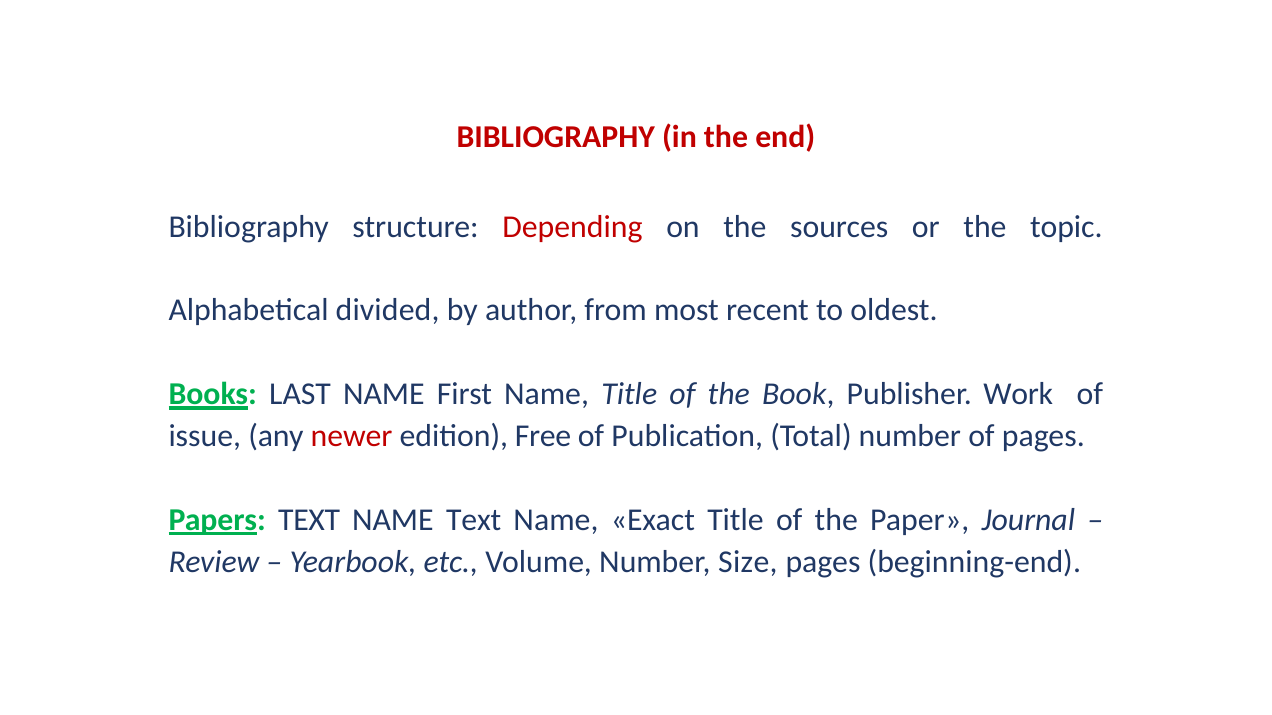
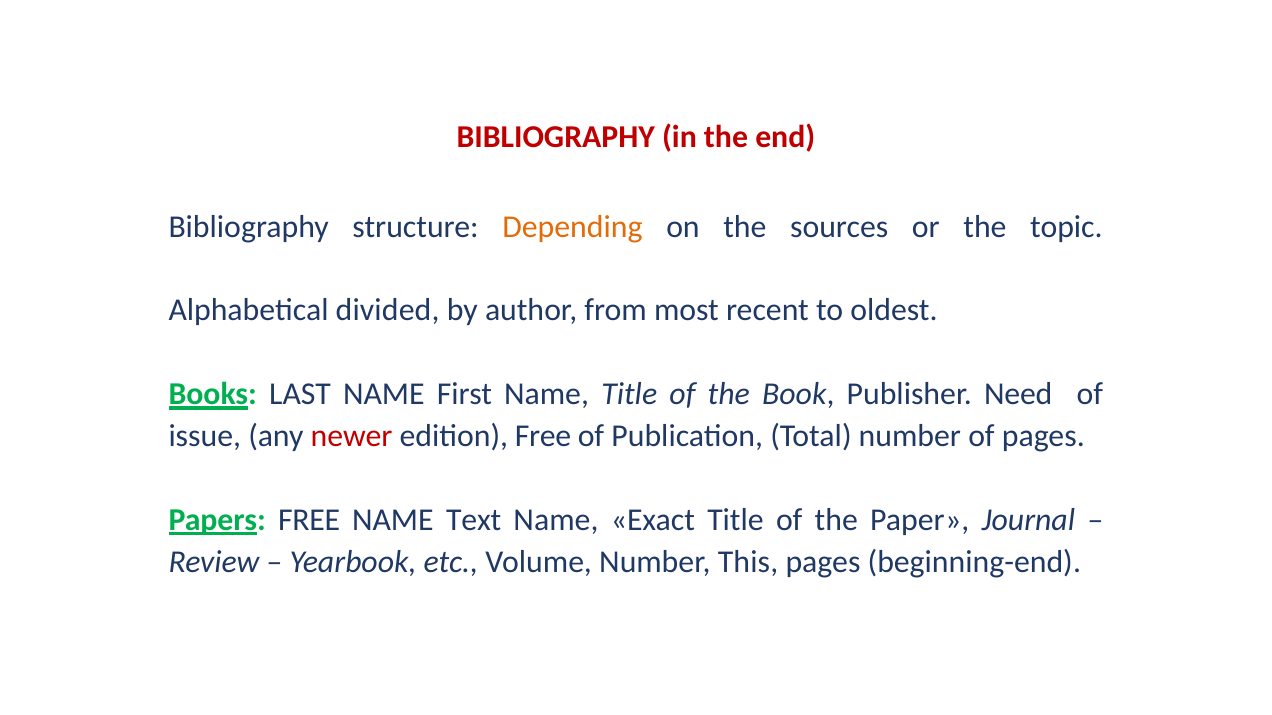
Depending colour: red -> orange
Work: Work -> Need
Papers TEXT: TEXT -> FREE
Size: Size -> This
